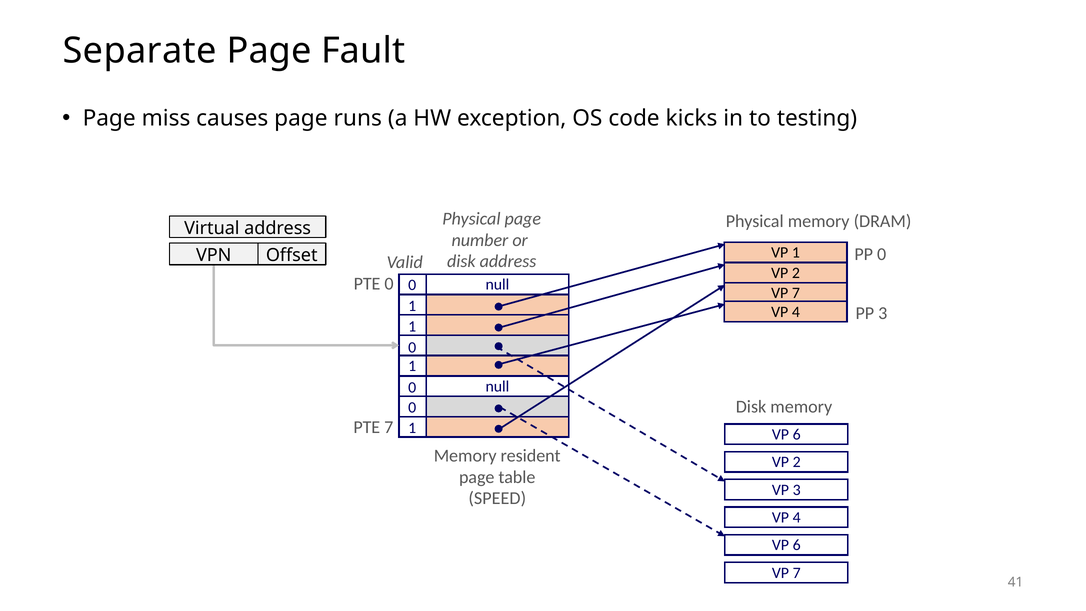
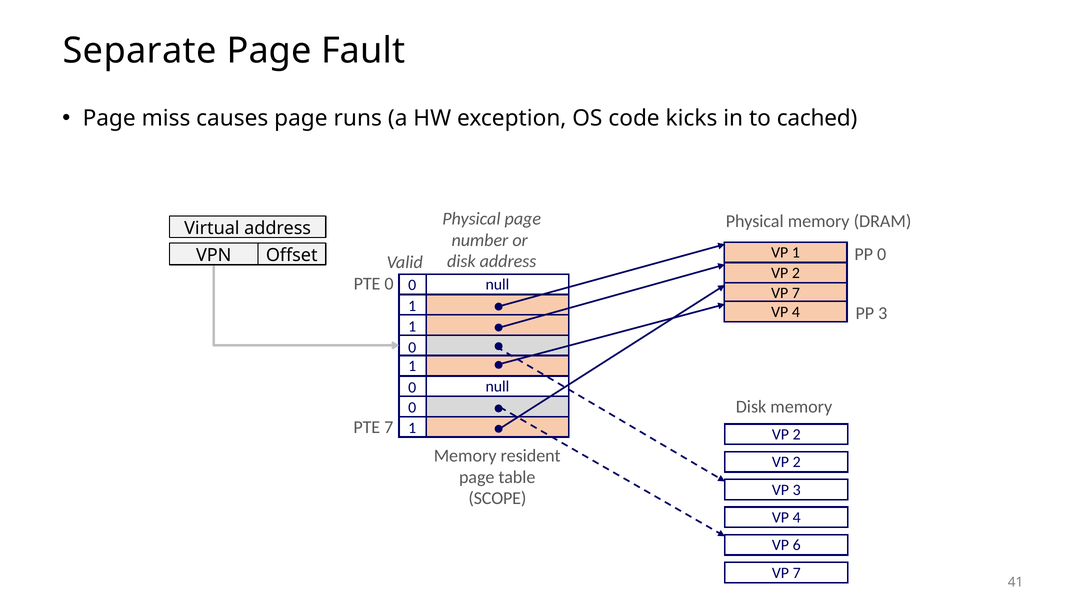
testing: testing -> cached
6 at (797, 434): 6 -> 2
SPEED: SPEED -> SCOPE
